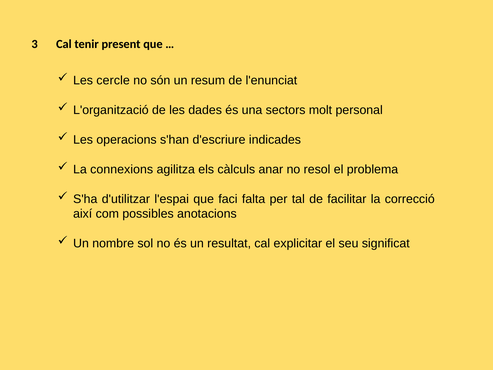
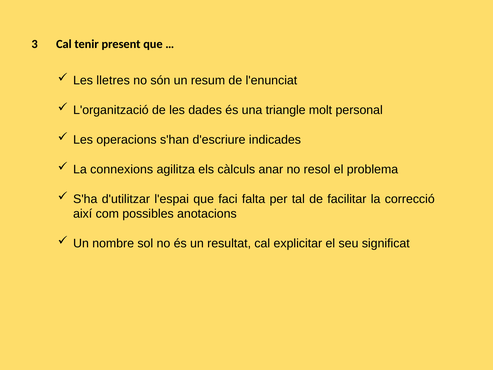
cercle: cercle -> lletres
sectors: sectors -> triangle
